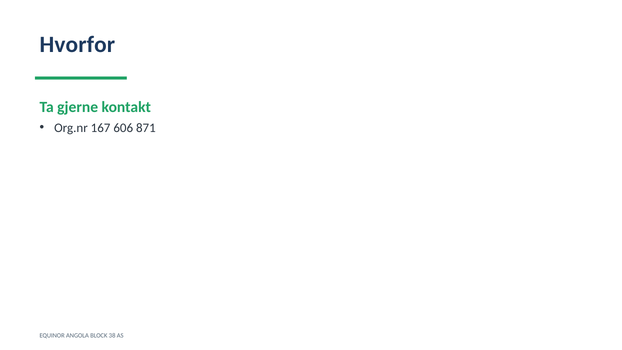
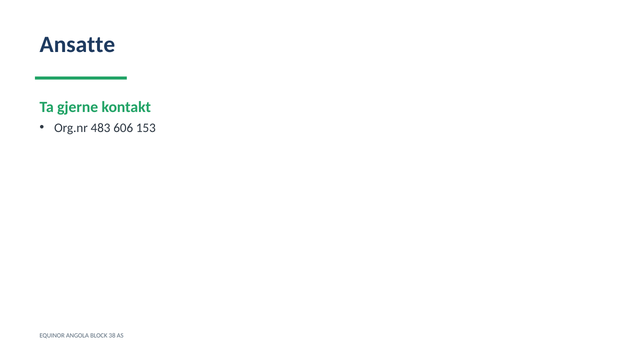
Hvorfor: Hvorfor -> Ansatte
167: 167 -> 483
871: 871 -> 153
